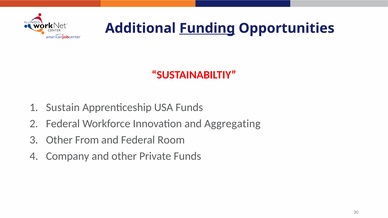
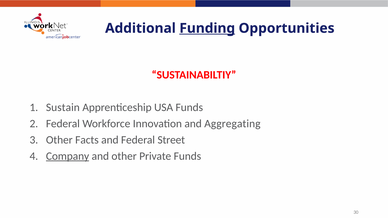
From: From -> Facts
Room: Room -> Street
Company underline: none -> present
